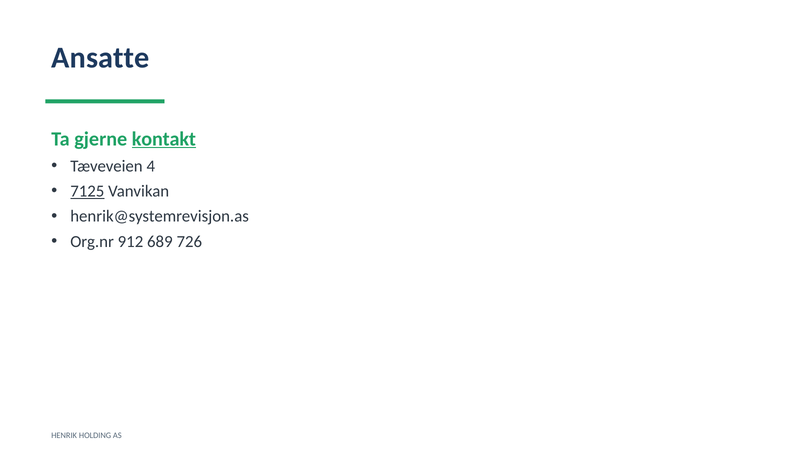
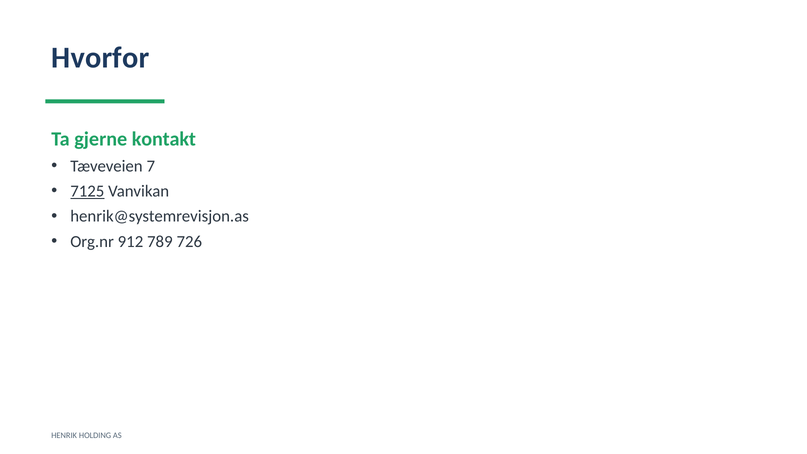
Ansatte: Ansatte -> Hvorfor
kontakt underline: present -> none
4: 4 -> 7
689: 689 -> 789
